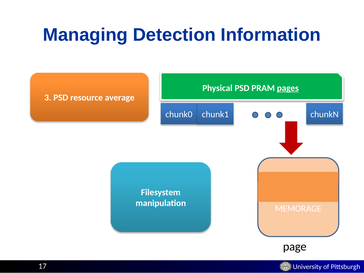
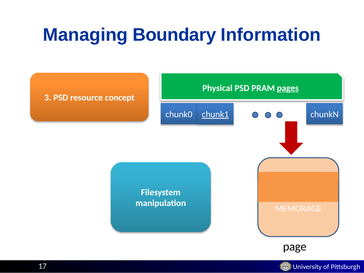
Detection: Detection -> Boundary
average: average -> concept
chunk1 underline: none -> present
